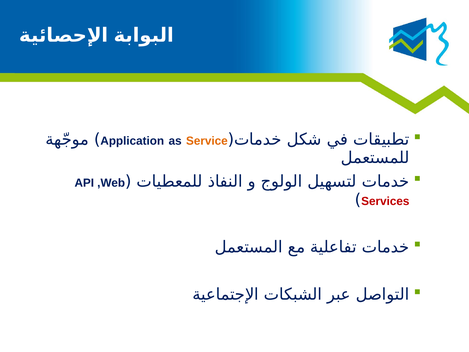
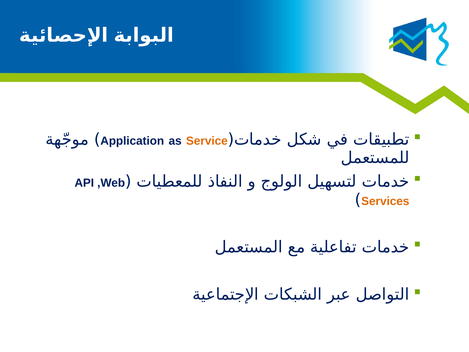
Services colour: red -> orange
